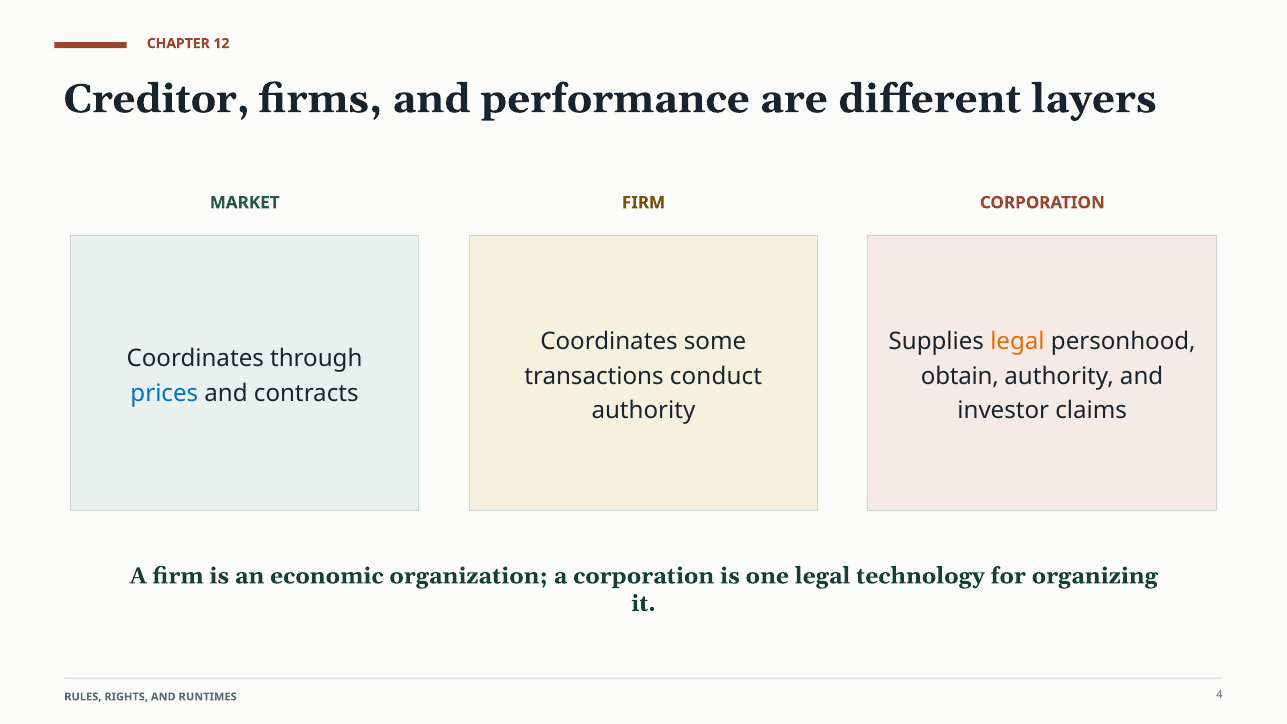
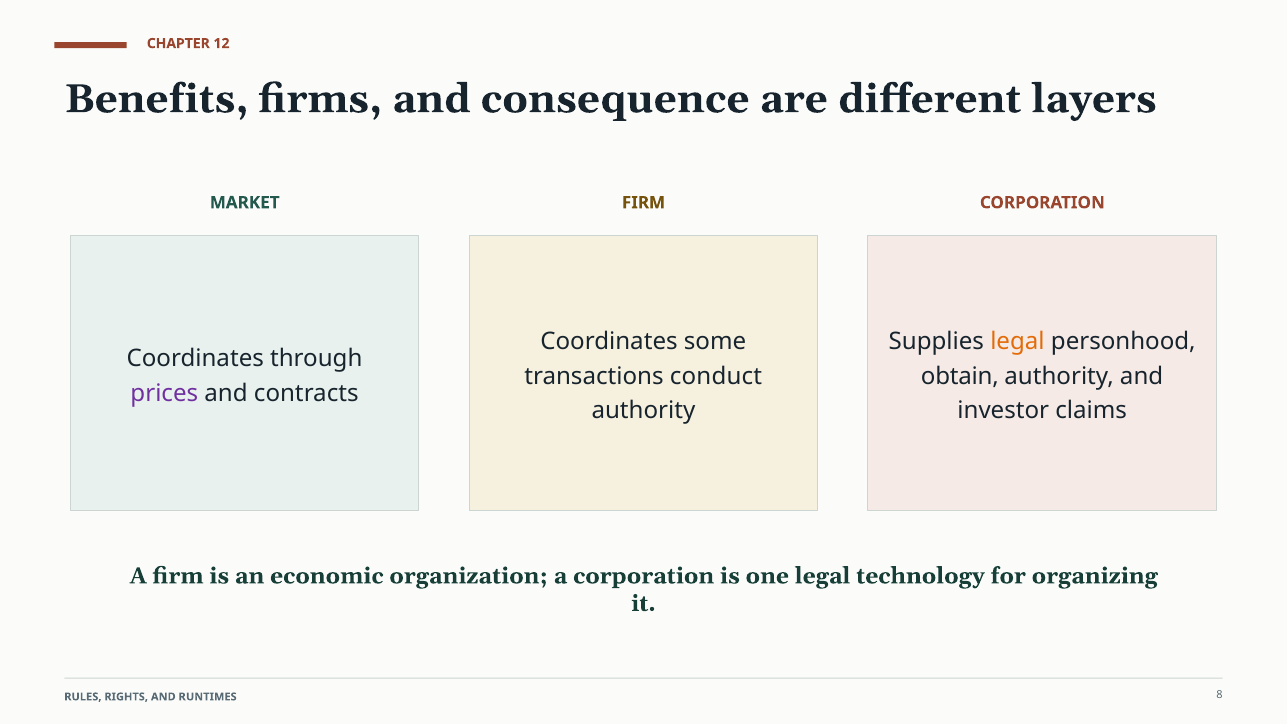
Creditor: Creditor -> Benefits
performance: performance -> consequence
prices colour: blue -> purple
4: 4 -> 8
